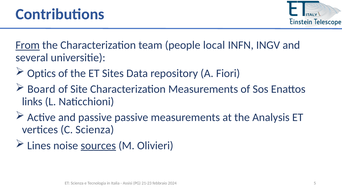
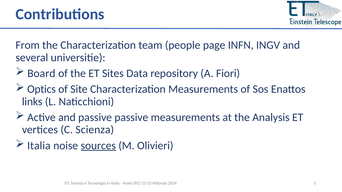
From underline: present -> none
local: local -> page
Optics: Optics -> Board
Board: Board -> Optics
Lines at (39, 146): Lines -> Italia
